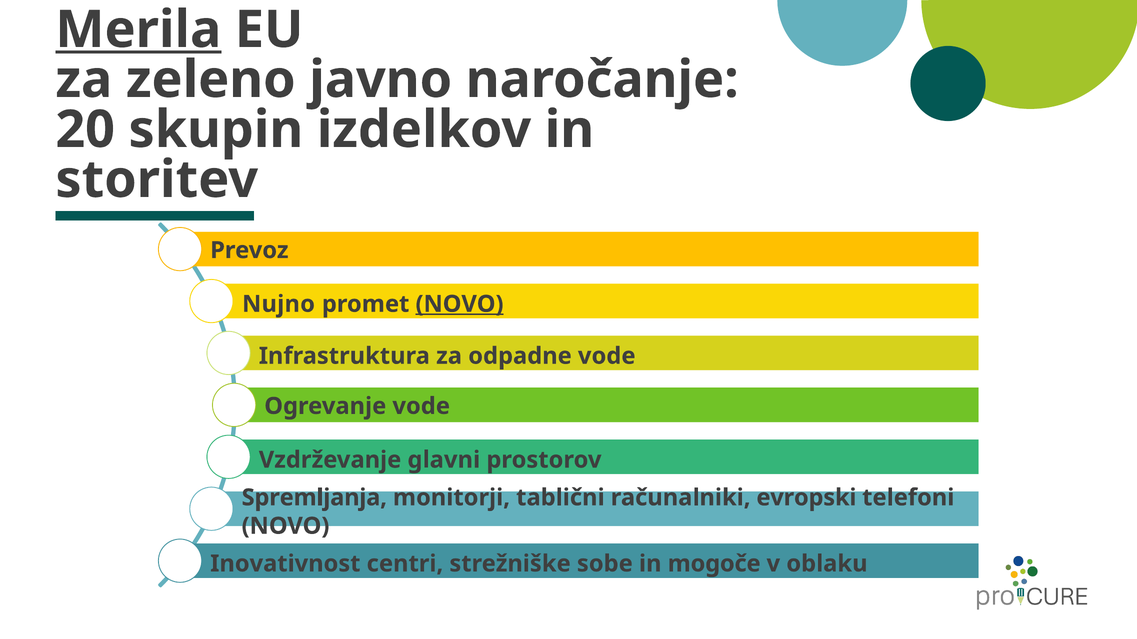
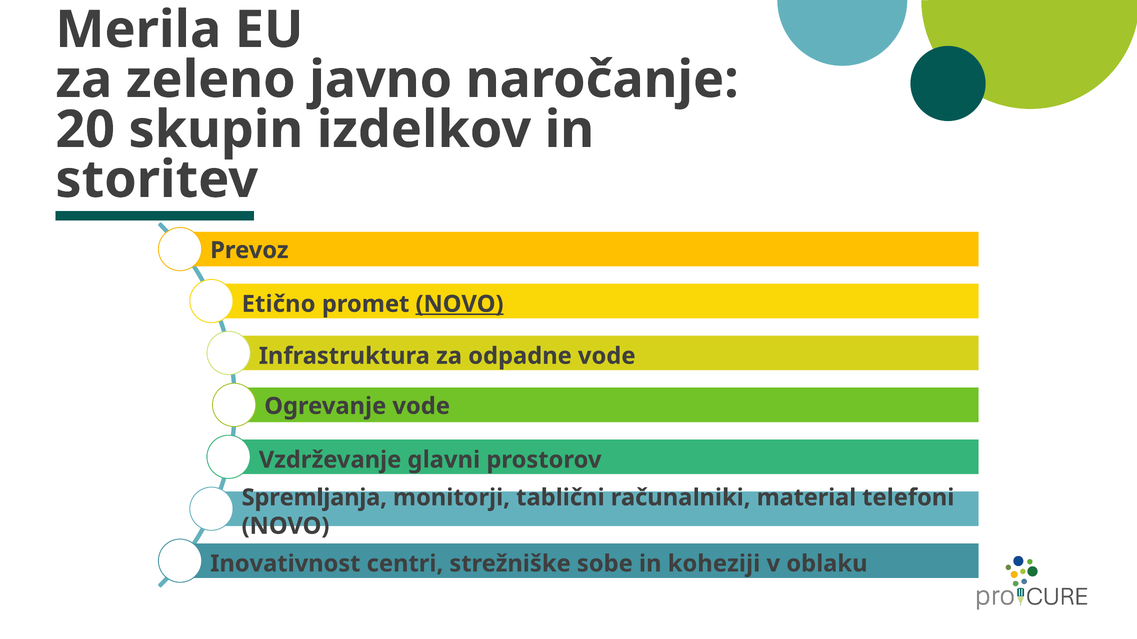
Merila underline: present -> none
Nujno: Nujno -> Etično
evropski: evropski -> material
mogoče: mogoče -> koheziji
